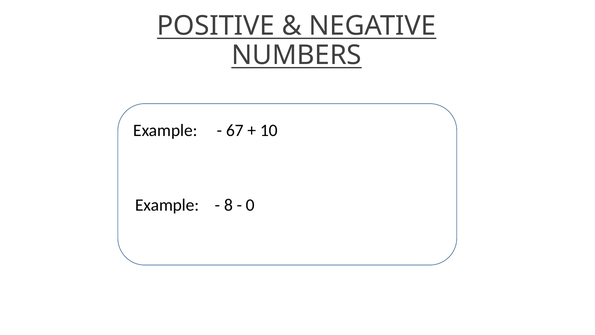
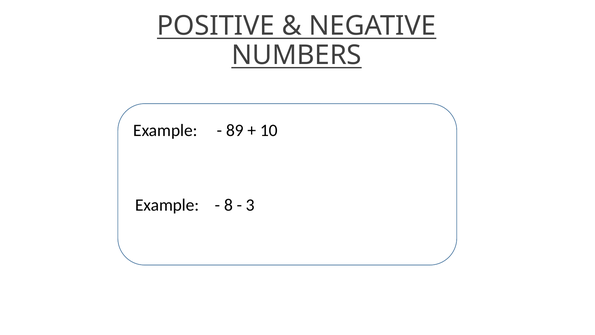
67: 67 -> 89
0: 0 -> 3
